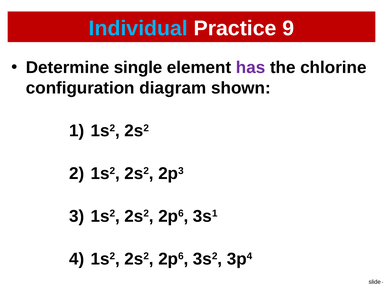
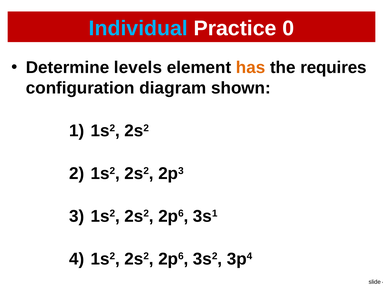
9: 9 -> 0
single: single -> levels
has colour: purple -> orange
chlorine: chlorine -> requires
